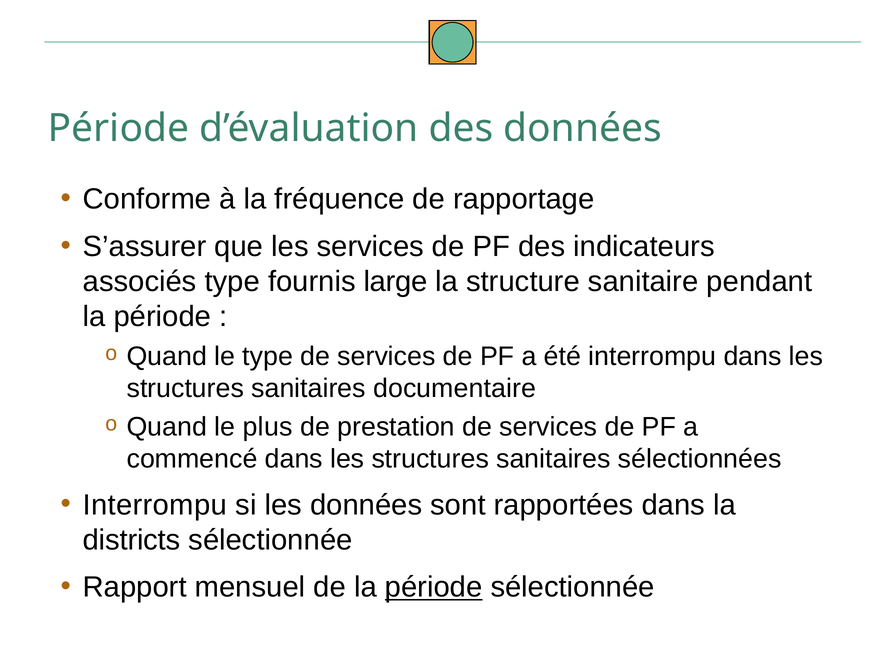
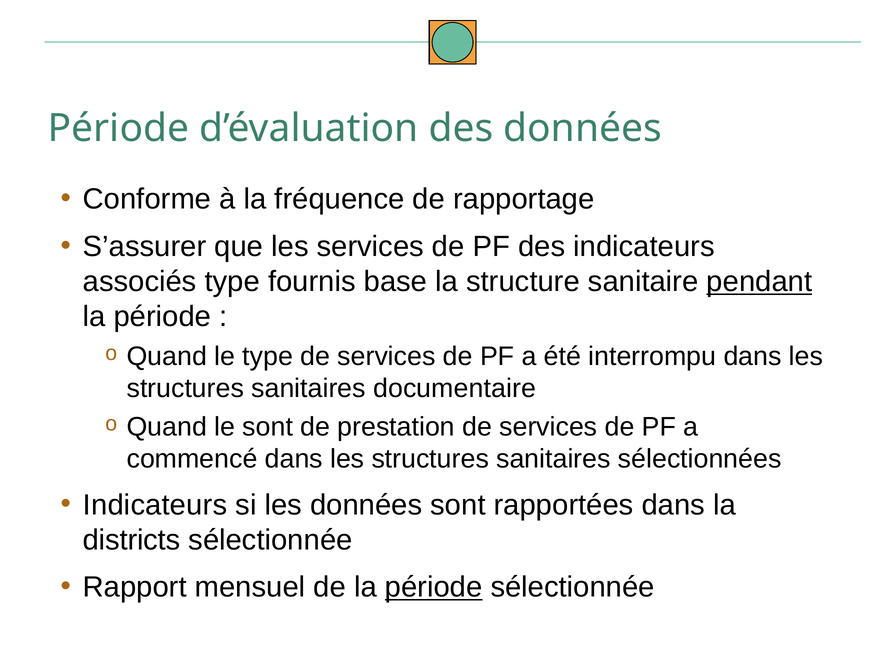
large: large -> base
pendant underline: none -> present
le plus: plus -> sont
Interrompu at (155, 505): Interrompu -> Indicateurs
